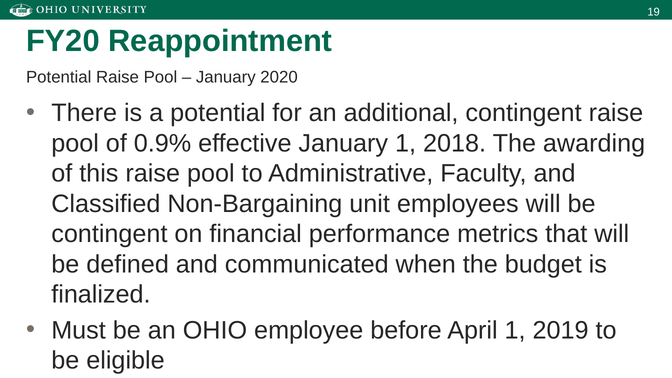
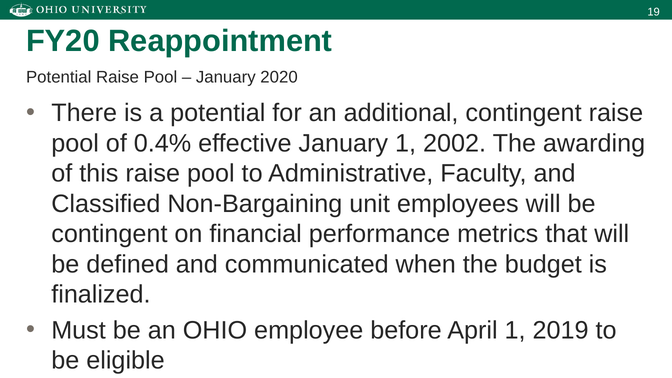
0.9%: 0.9% -> 0.4%
2018: 2018 -> 2002
